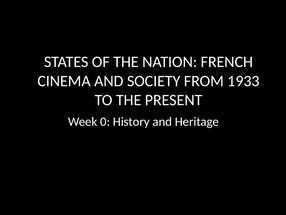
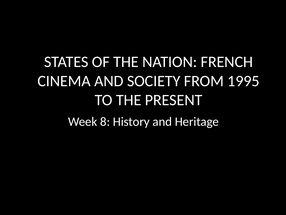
1933: 1933 -> 1995
0: 0 -> 8
